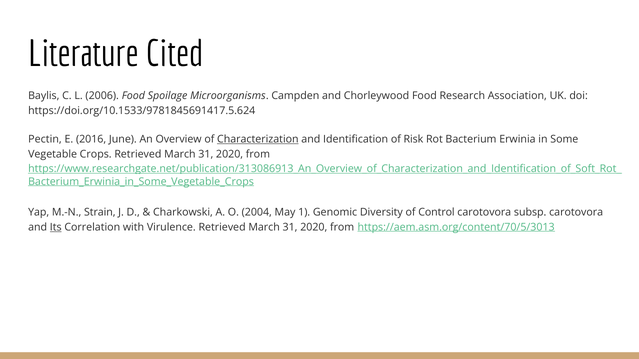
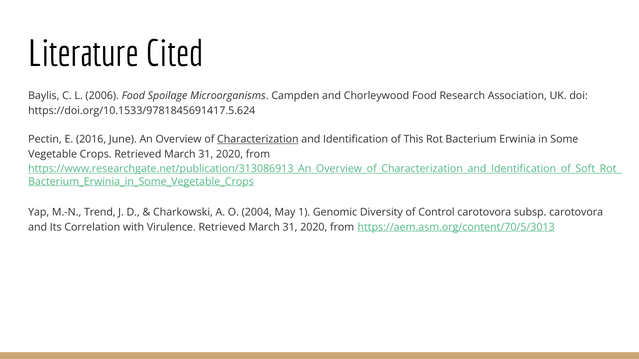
Risk: Risk -> This
Strain: Strain -> Trend
Its underline: present -> none
